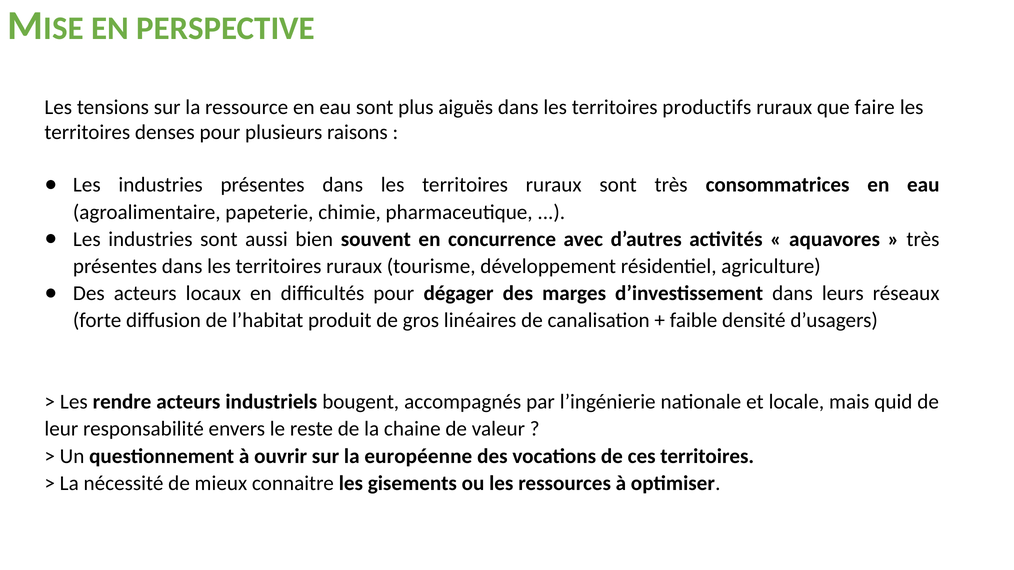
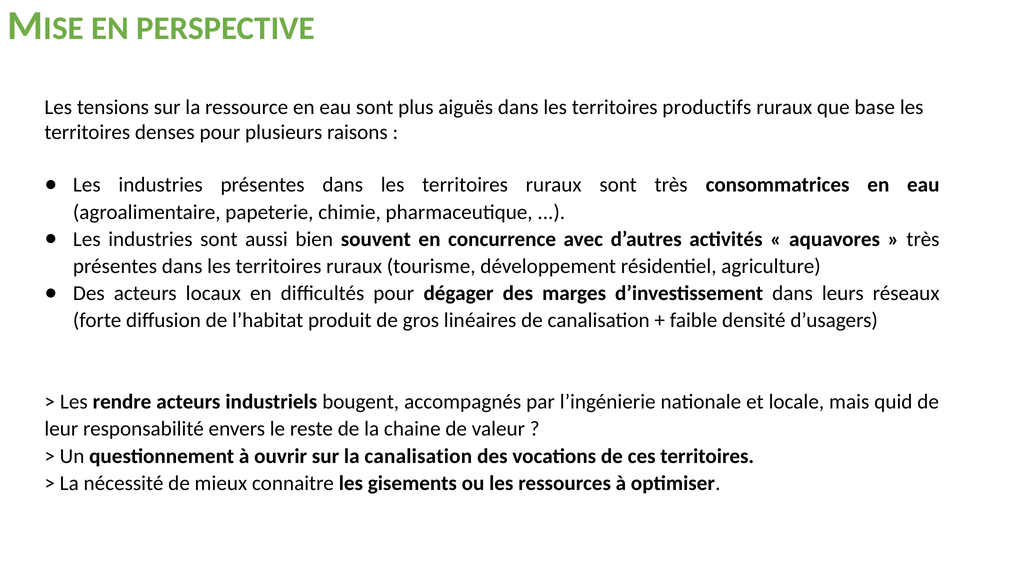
faire: faire -> base
la européenne: européenne -> canalisation
